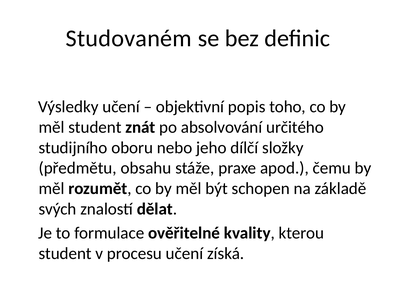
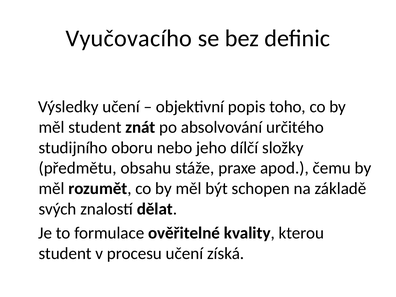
Studovaném: Studovaném -> Vyučovacího
